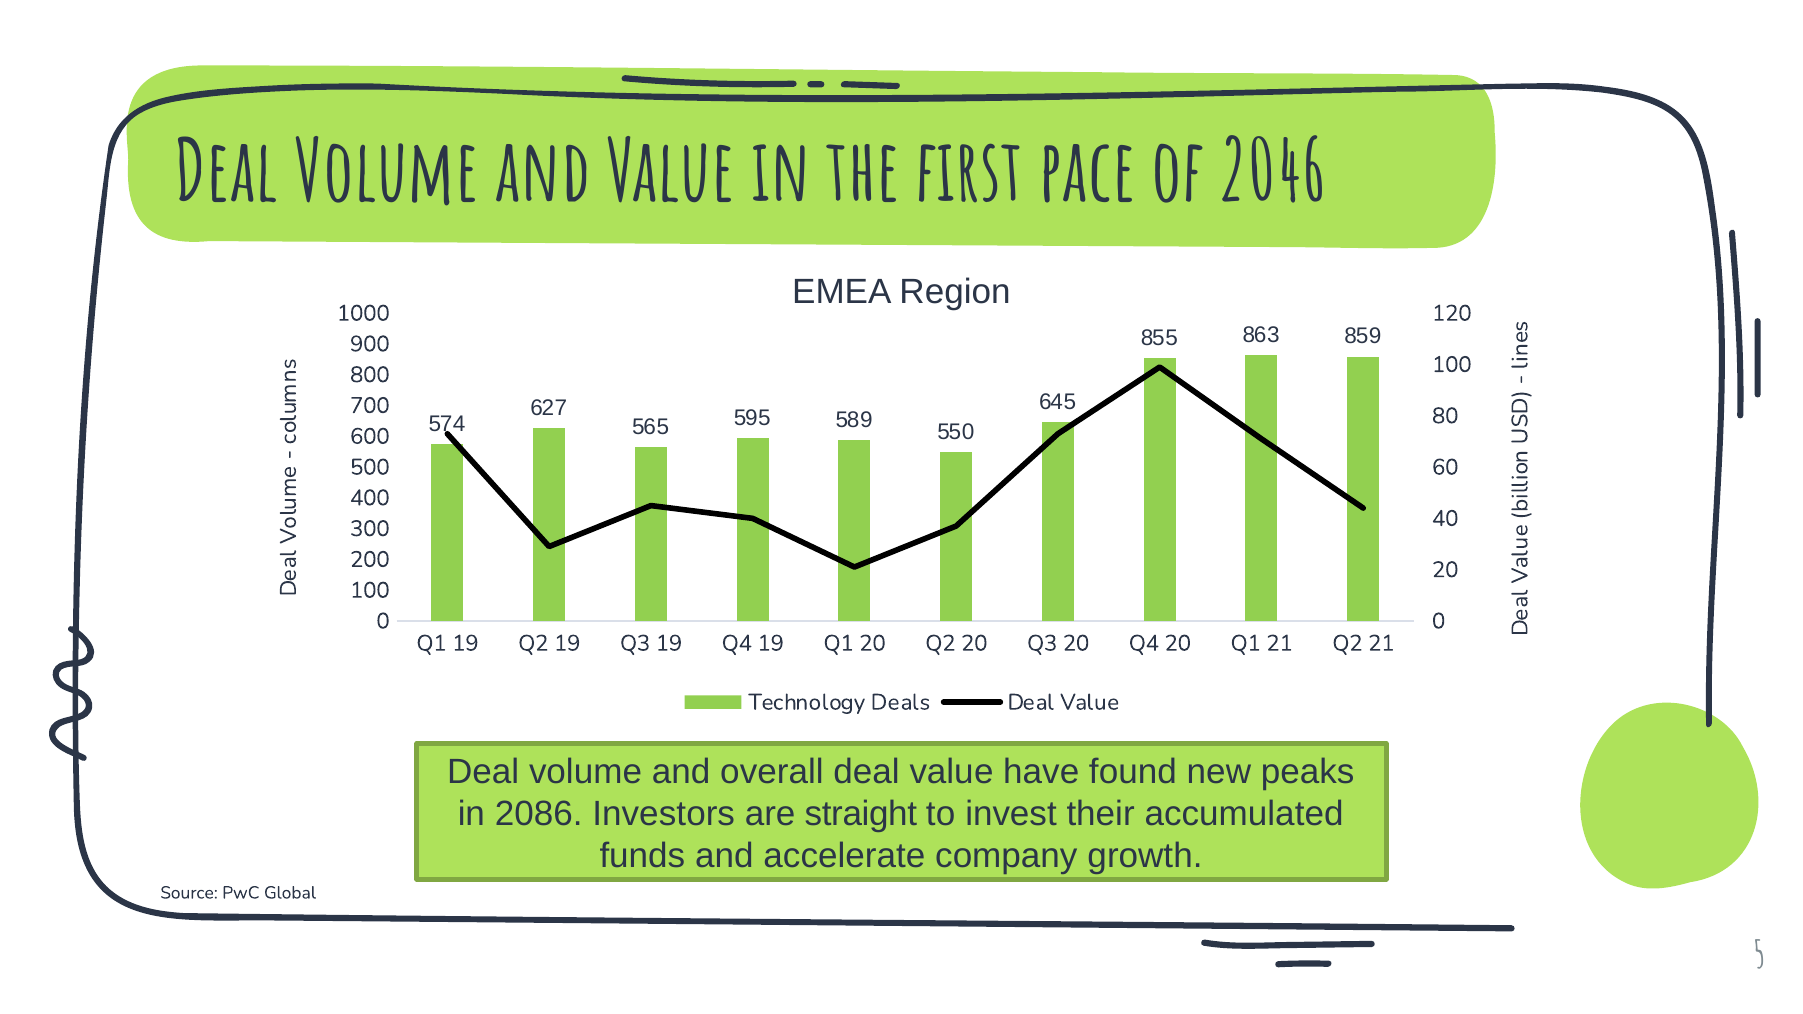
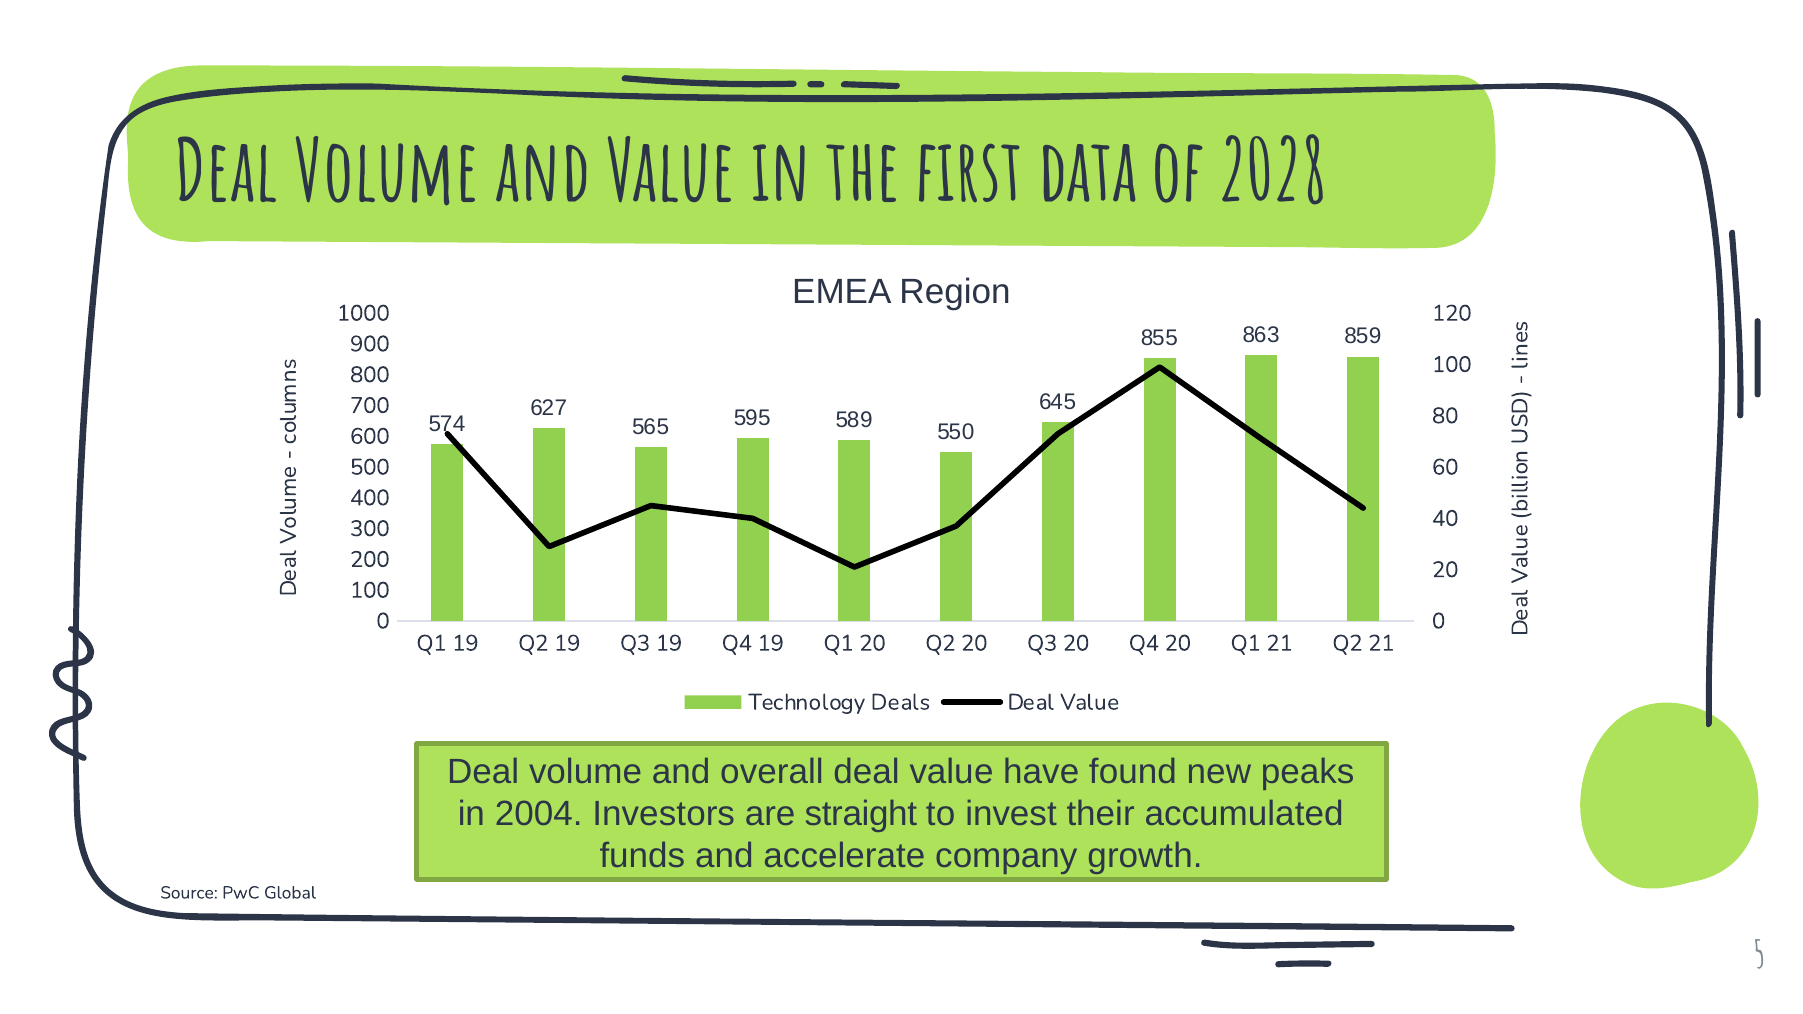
pace: pace -> data
2046: 2046 -> 2028
2086: 2086 -> 2004
